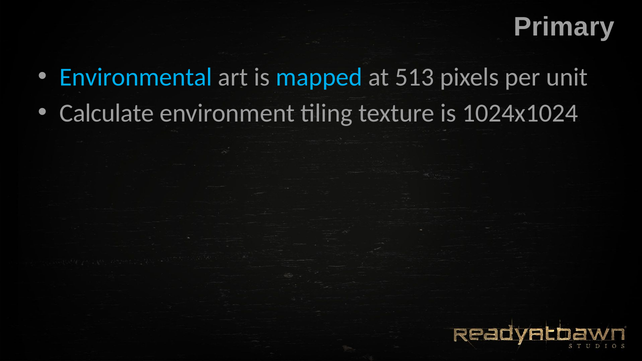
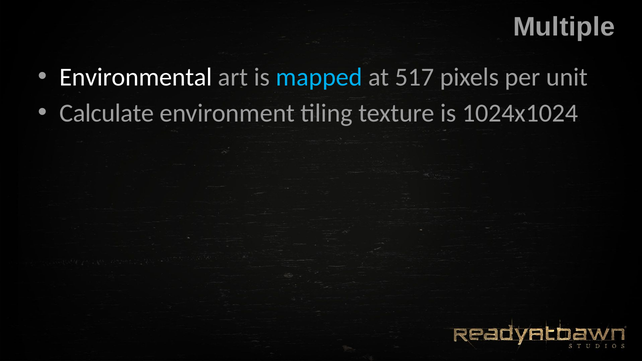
Primary: Primary -> Multiple
Environmental colour: light blue -> white
513: 513 -> 517
